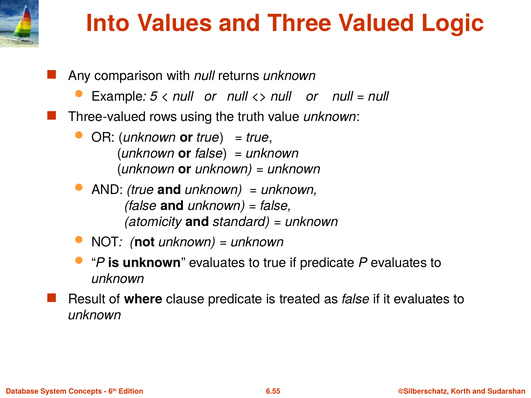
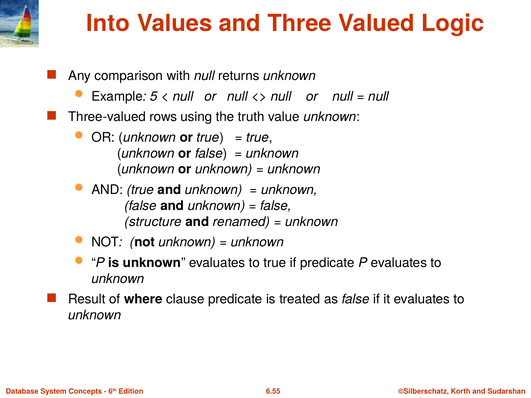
atomicity: atomicity -> structure
standard: standard -> renamed
